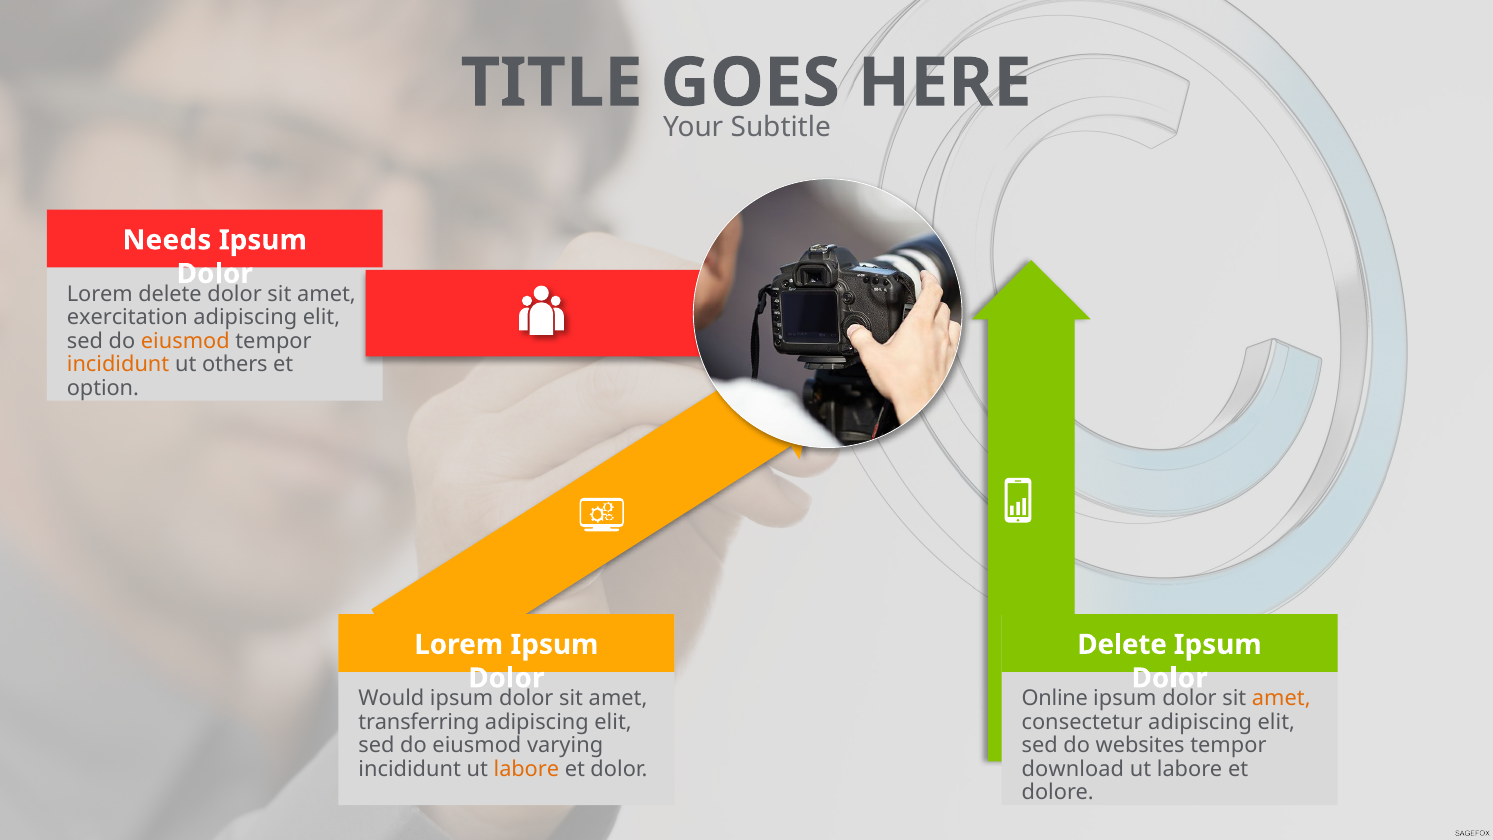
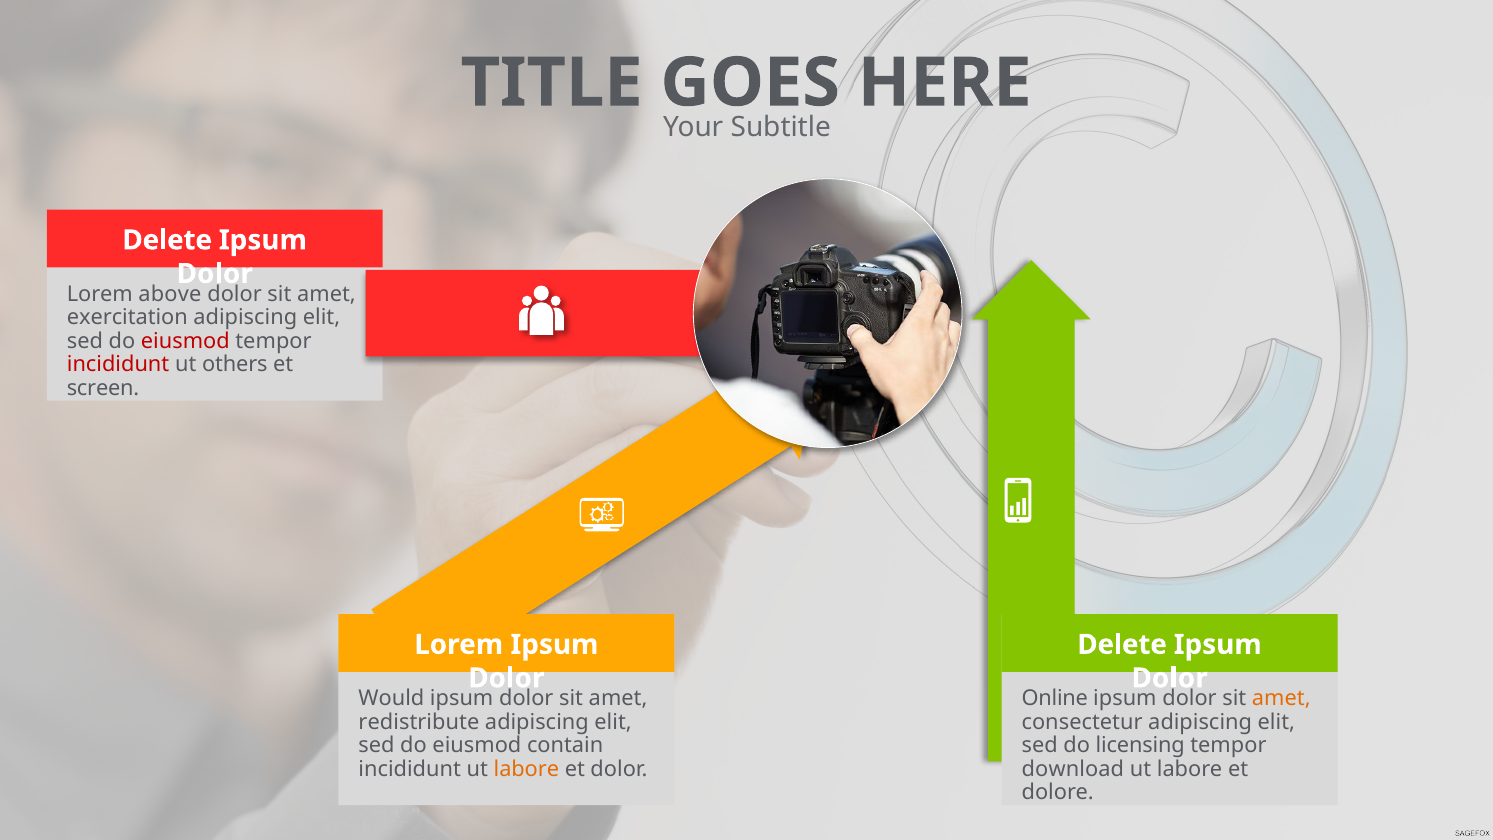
Needs at (167, 240): Needs -> Delete
Lorem delete: delete -> above
eiusmod at (185, 341) colour: orange -> red
incididunt at (118, 365) colour: orange -> red
option: option -> screen
transferring: transferring -> redistribute
varying: varying -> contain
websites: websites -> licensing
